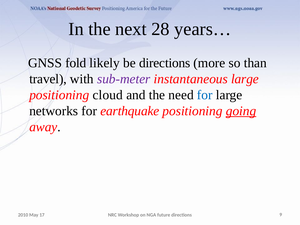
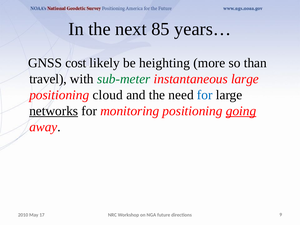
28: 28 -> 85
fold: fold -> cost
be directions: directions -> heighting
sub-meter colour: purple -> green
networks underline: none -> present
earthquake: earthquake -> monitoring
